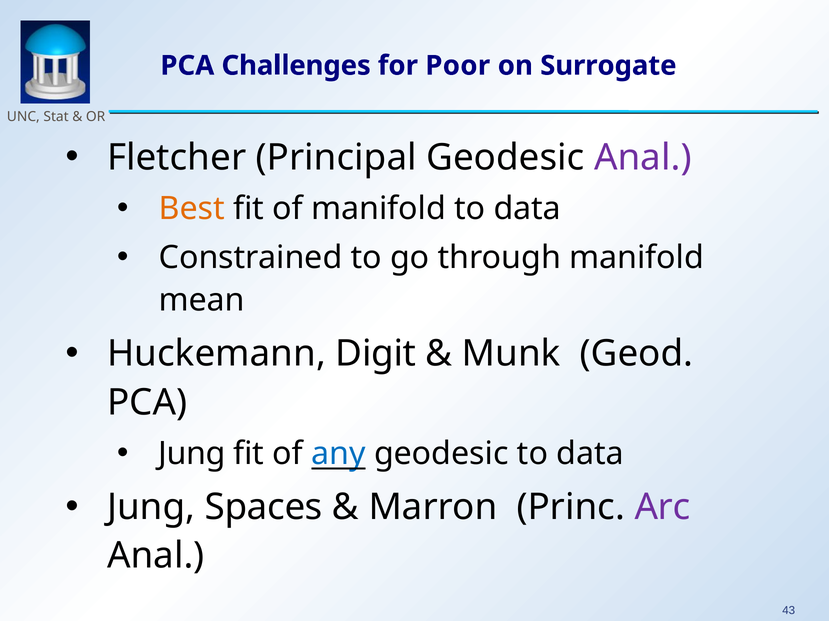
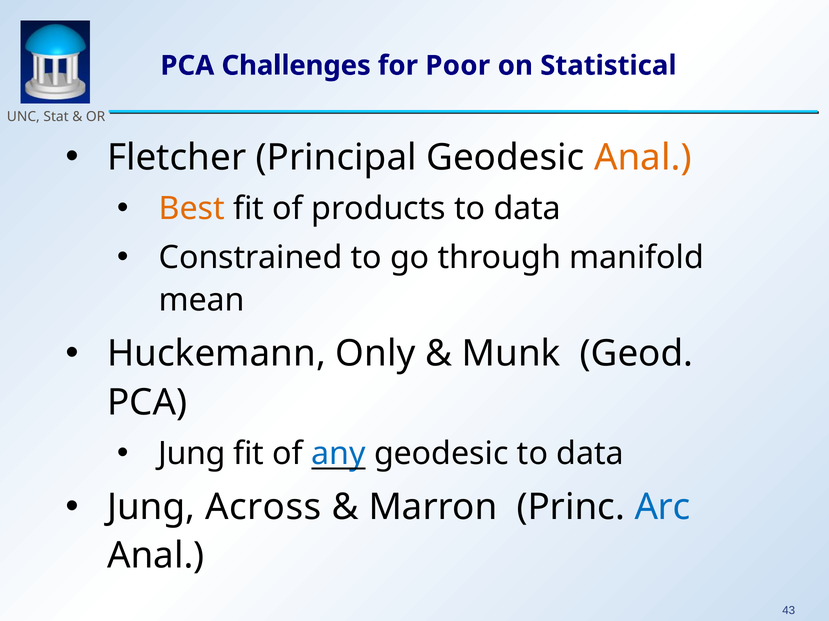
Surrogate: Surrogate -> Statistical
Anal at (643, 158) colour: purple -> orange
of manifold: manifold -> products
Digit: Digit -> Only
Spaces: Spaces -> Across
Arc colour: purple -> blue
